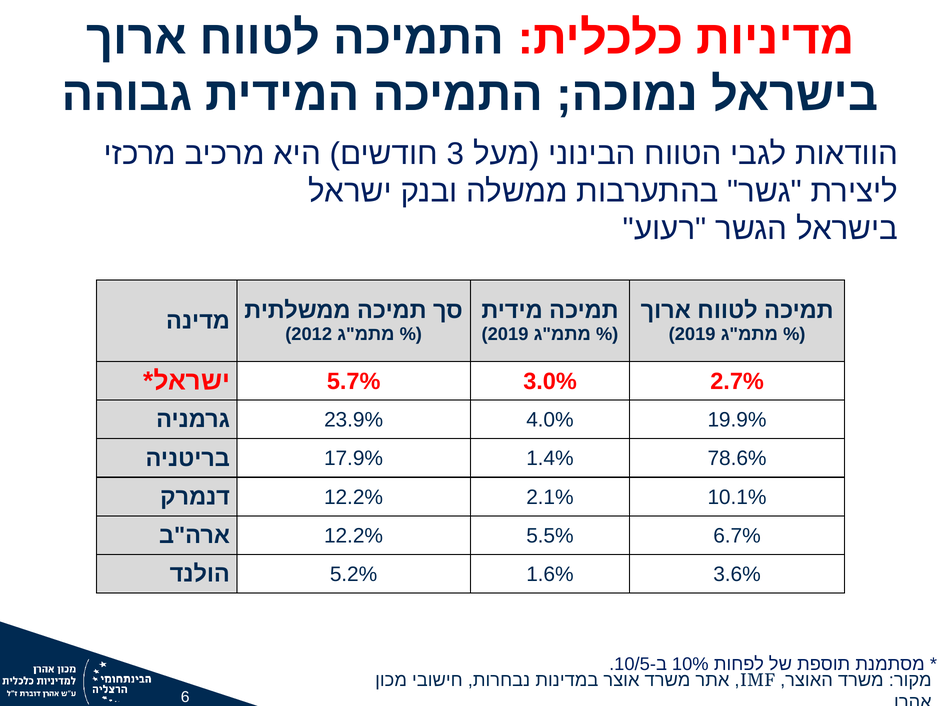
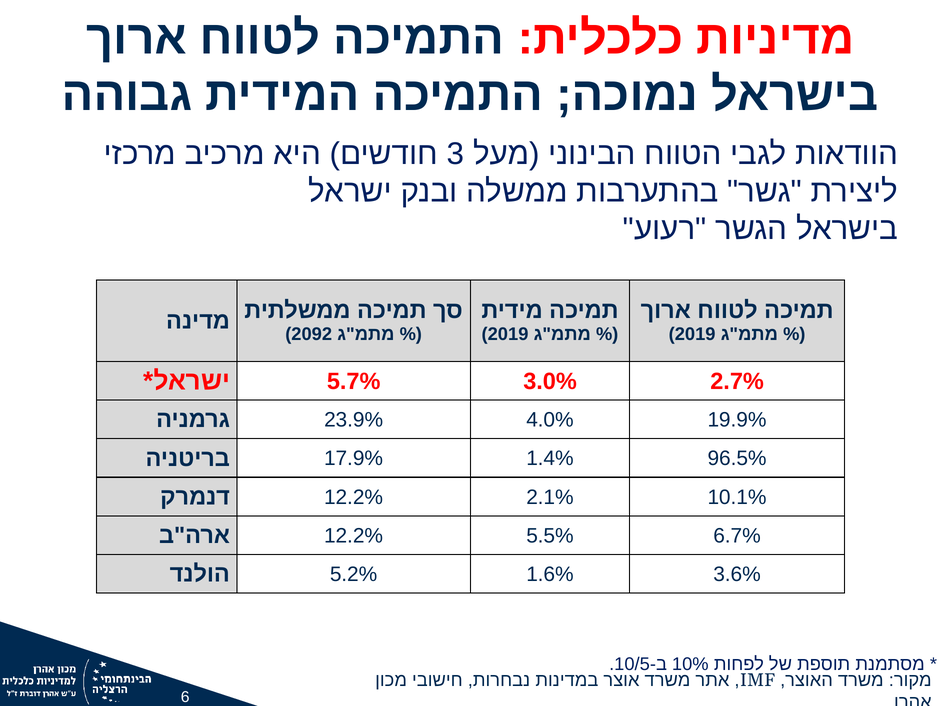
2012: 2012 -> 2092
78.6%: 78.6% -> 96.5%
